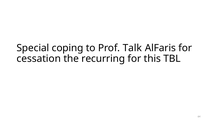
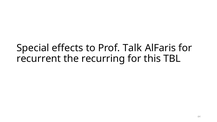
coping: coping -> effects
cessation: cessation -> recurrent
